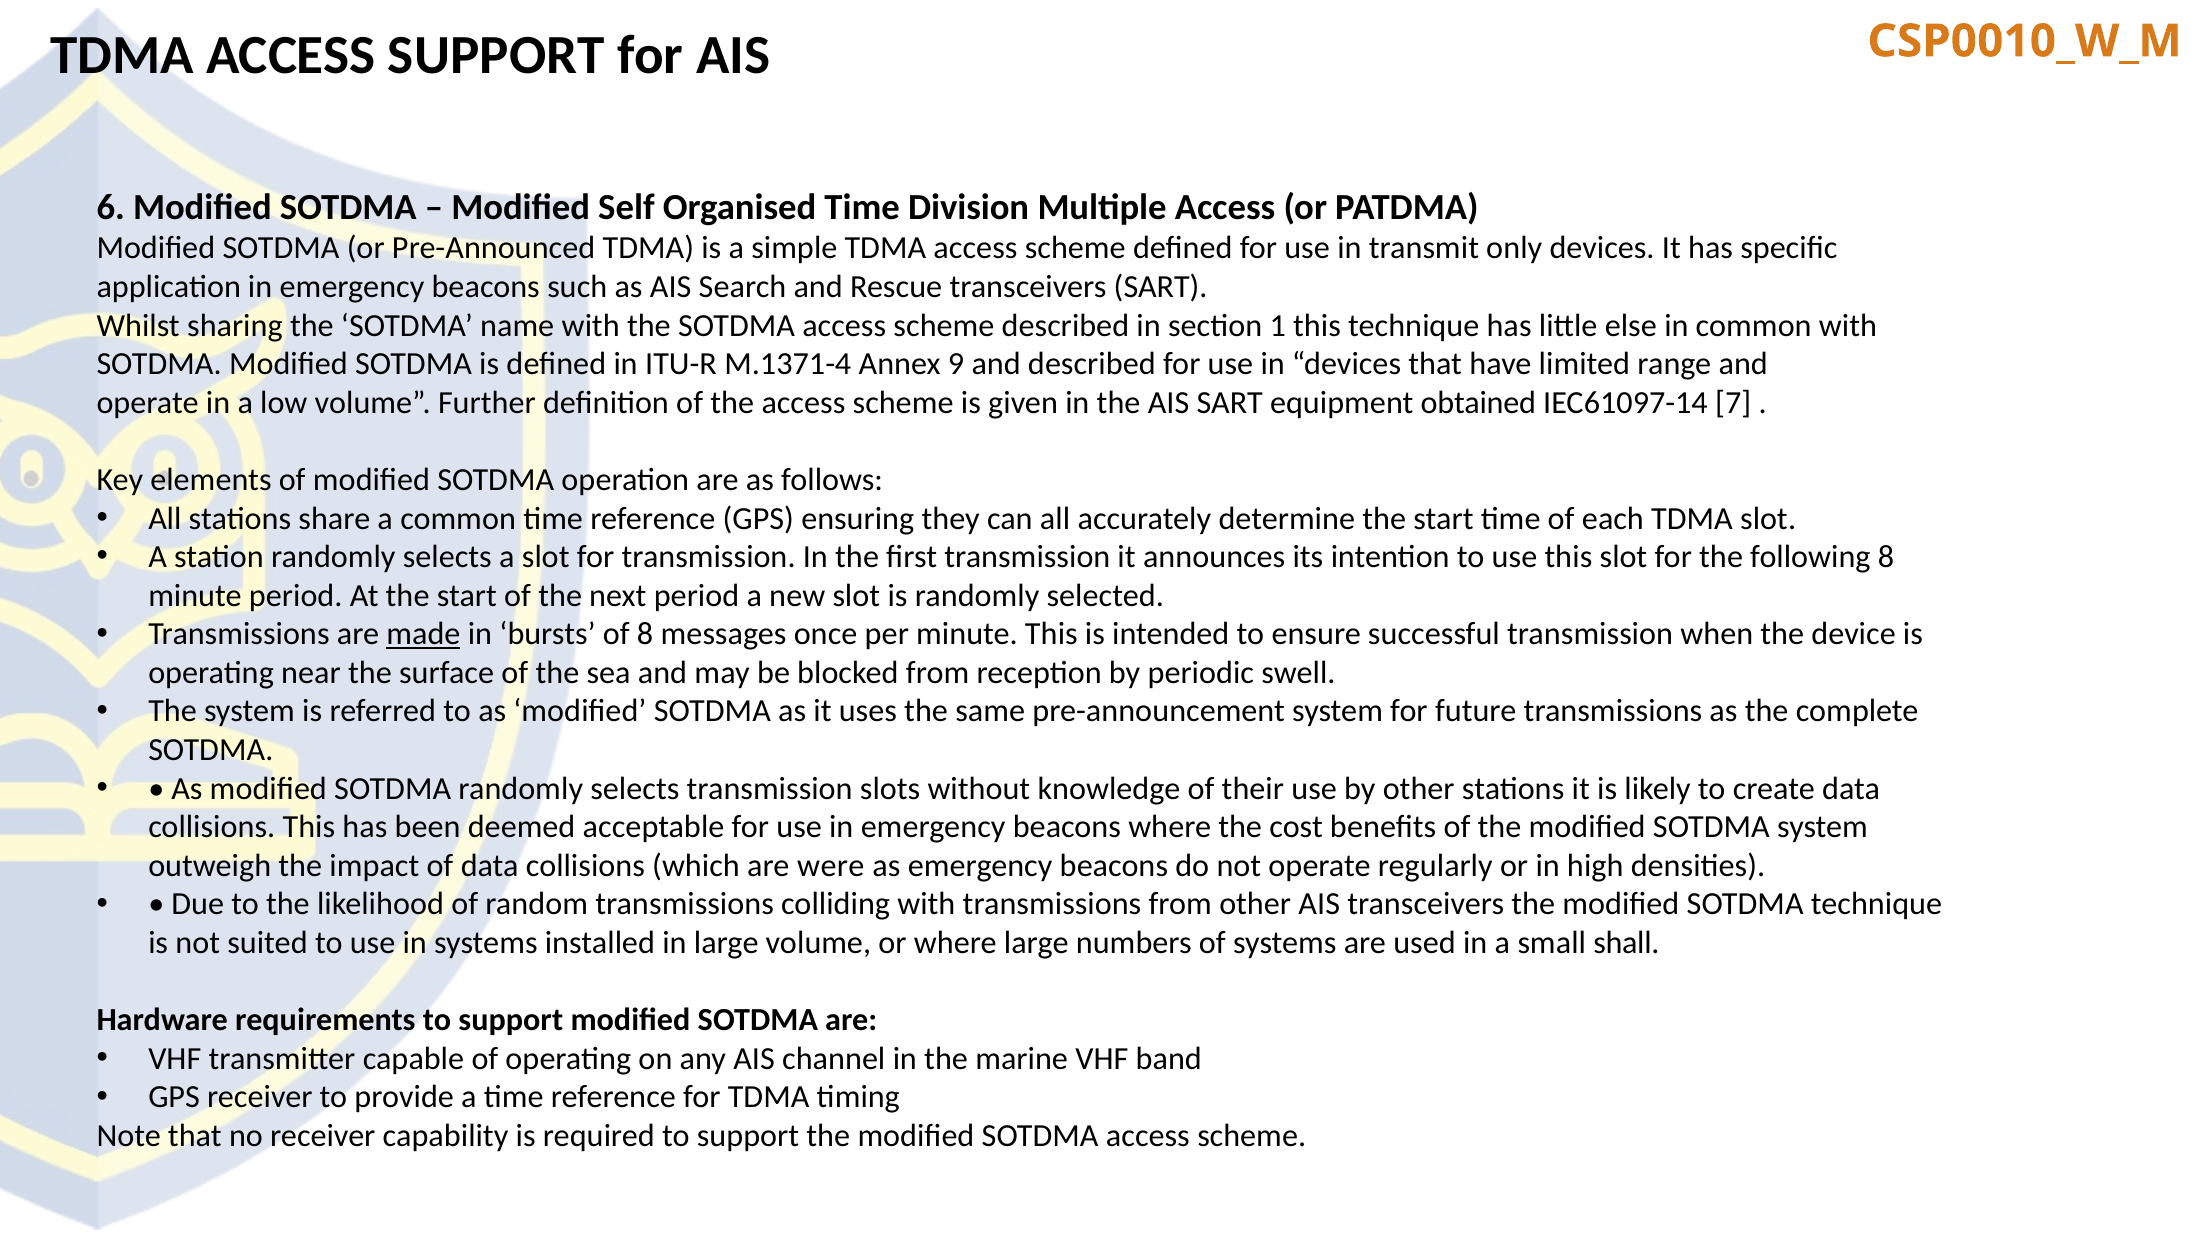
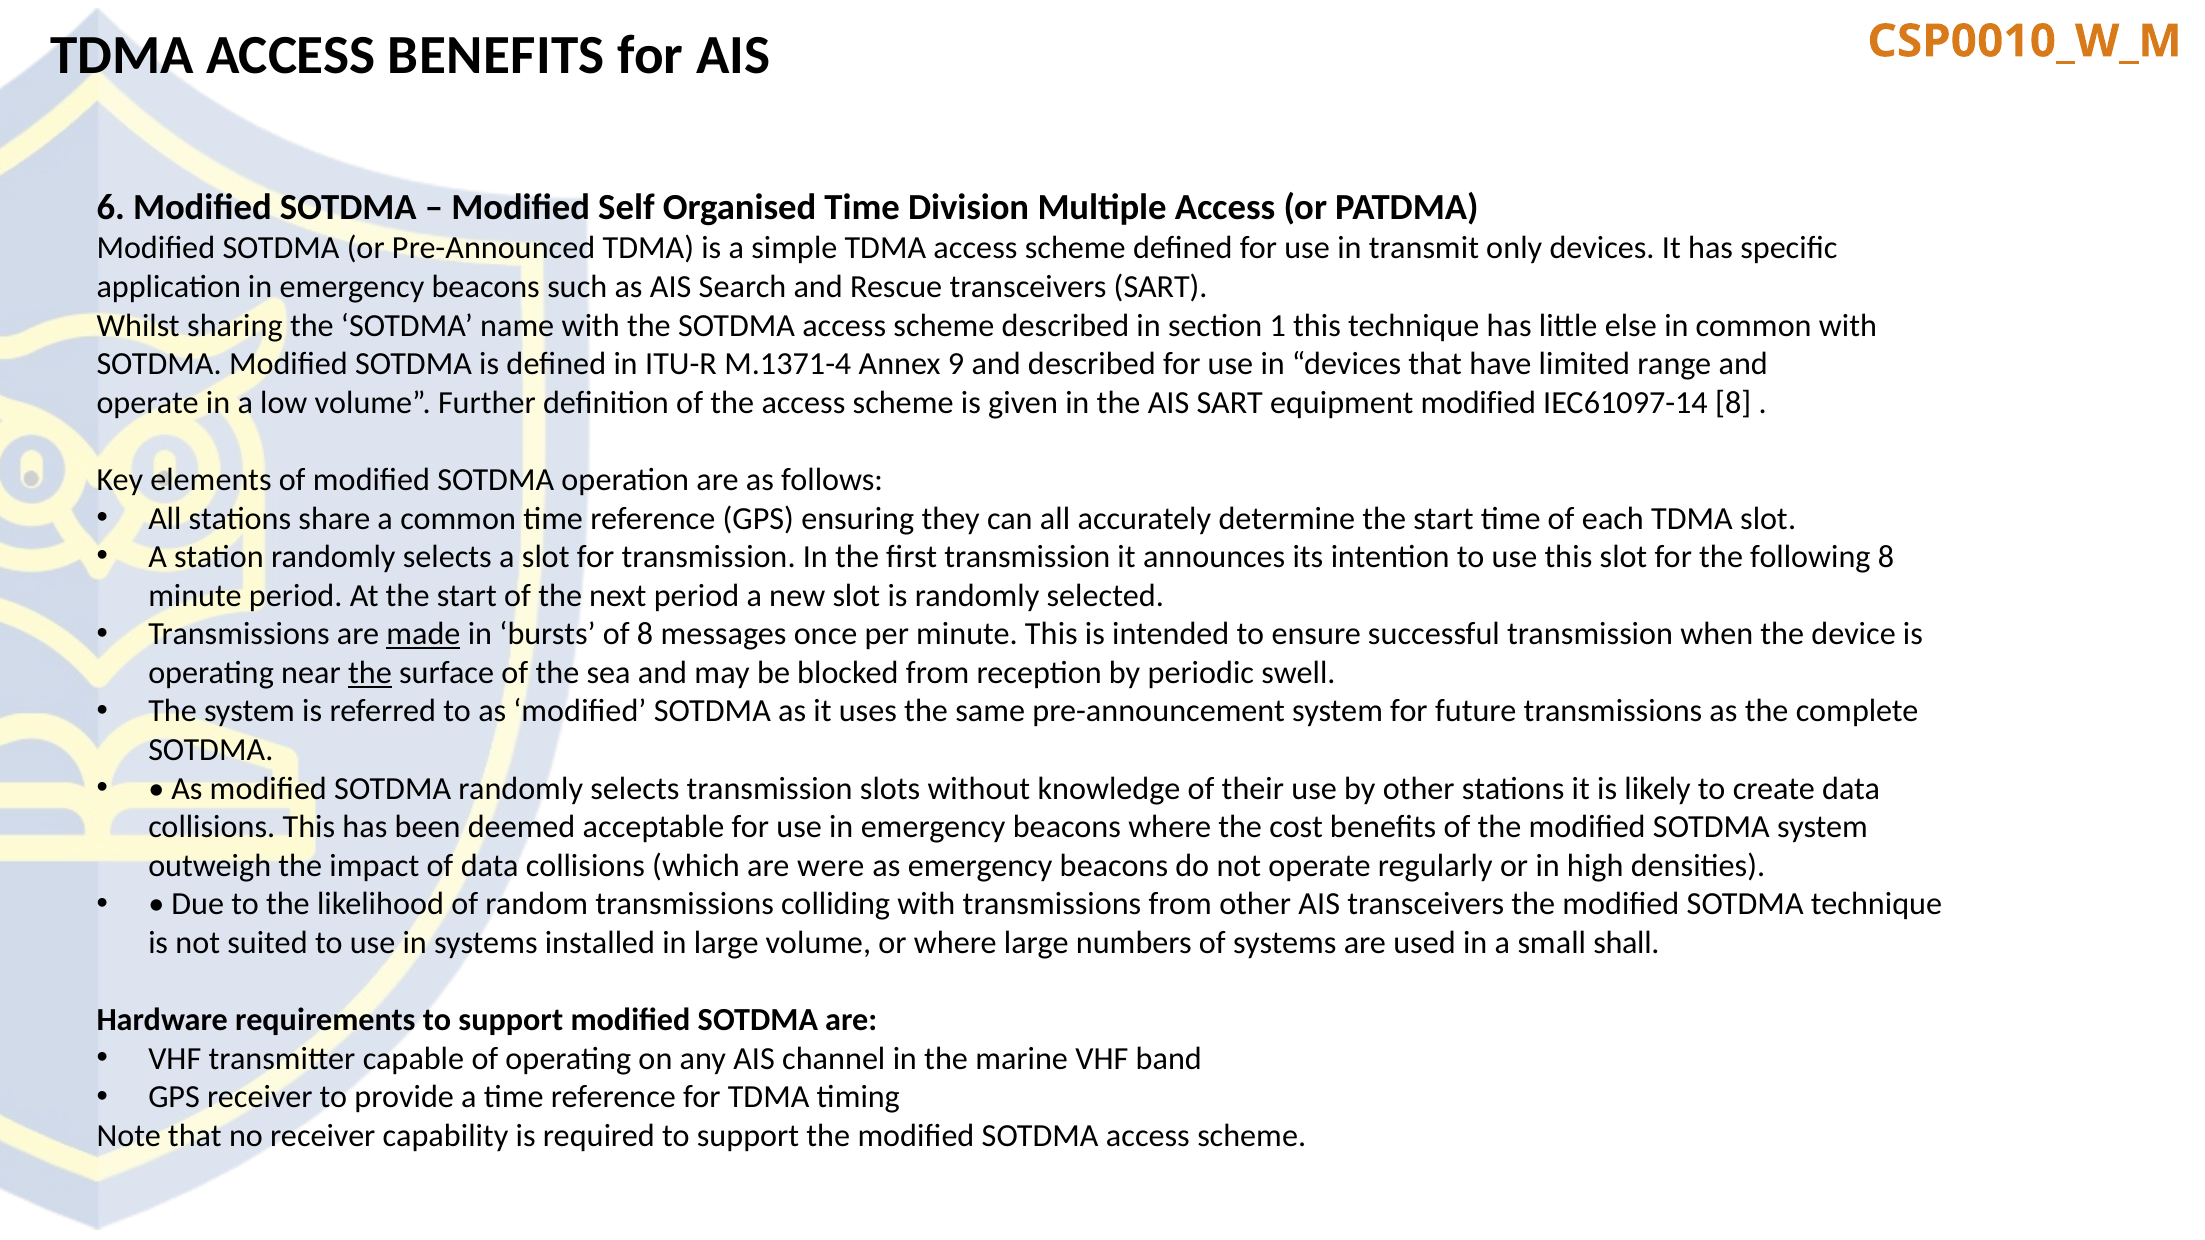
ACCESS SUPPORT: SUPPORT -> BENEFITS
equipment obtained: obtained -> modified
IEC61097-14 7: 7 -> 8
the at (370, 673) underline: none -> present
